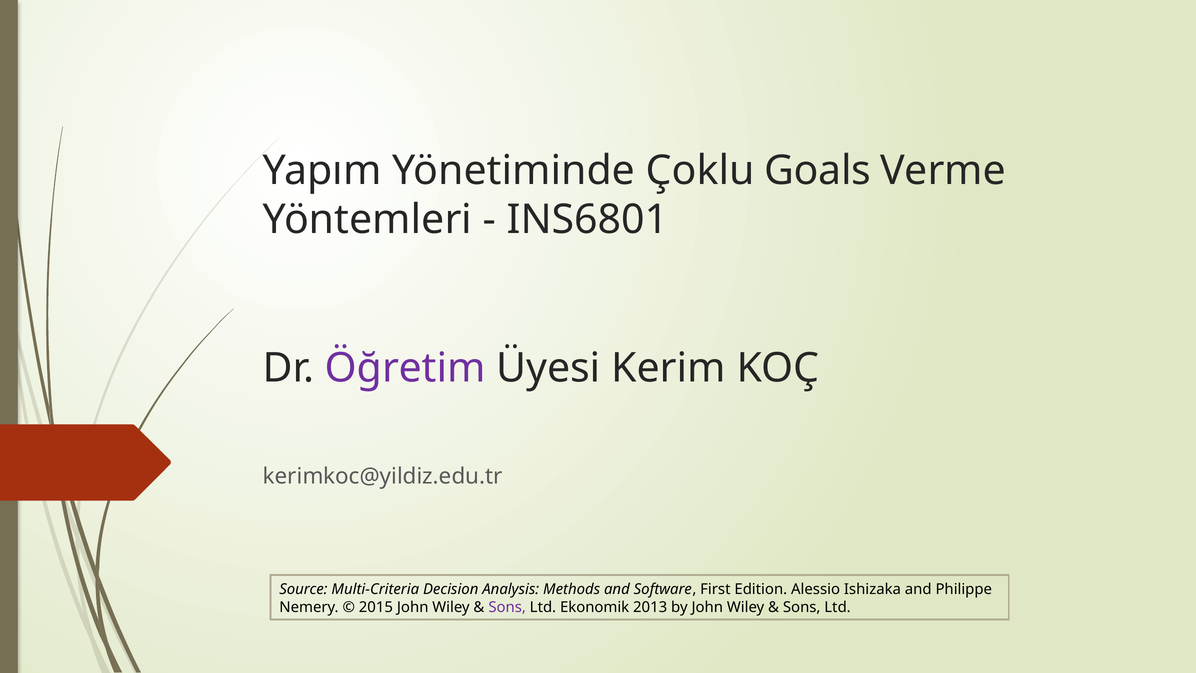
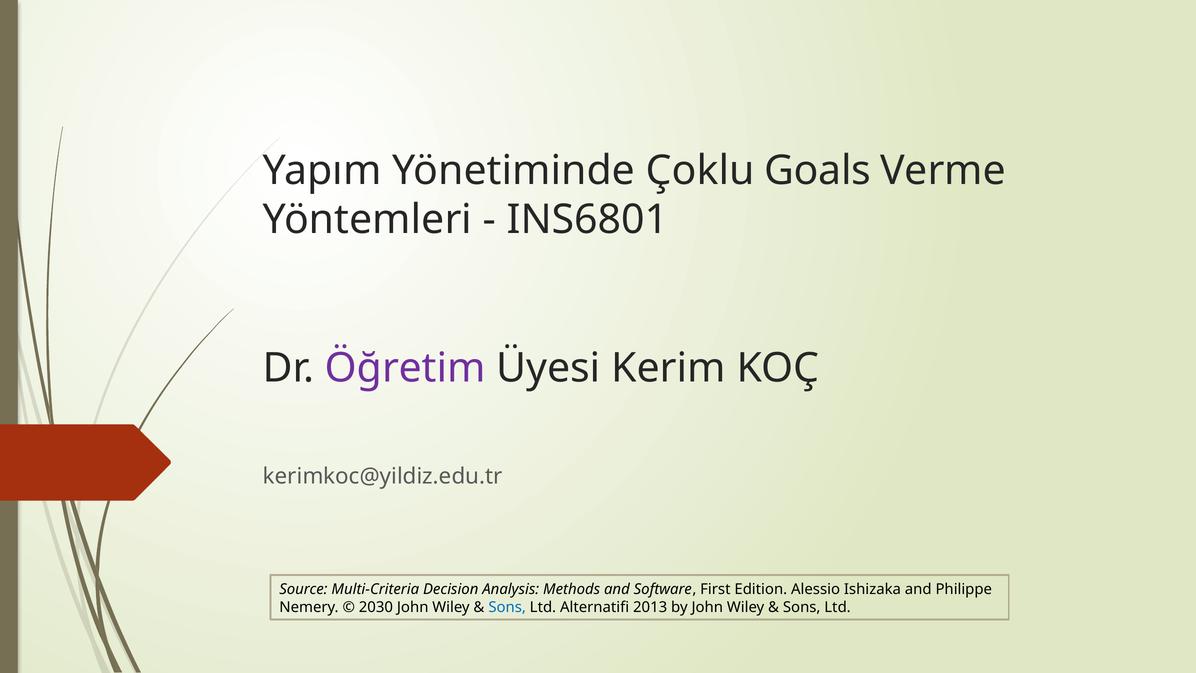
2015: 2015 -> 2030
Sons at (507, 607) colour: purple -> blue
Ekonomik: Ekonomik -> Alternatifi
